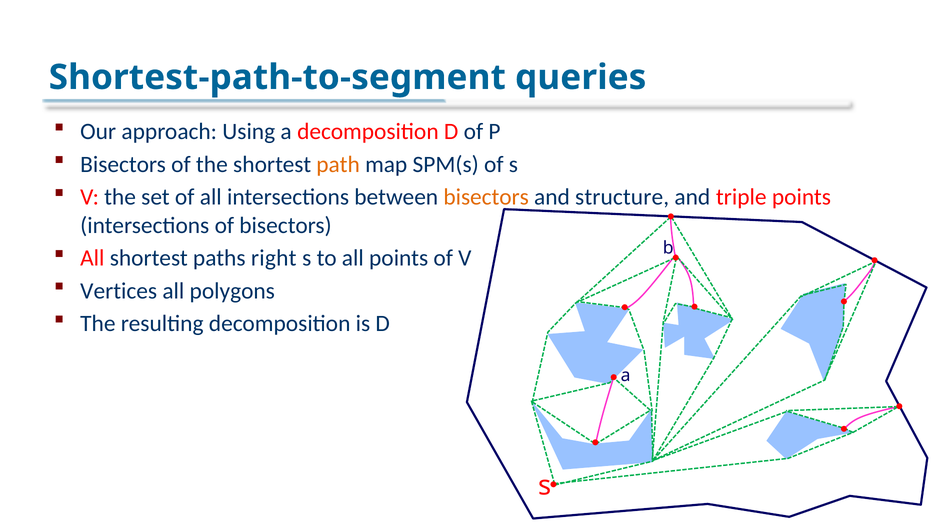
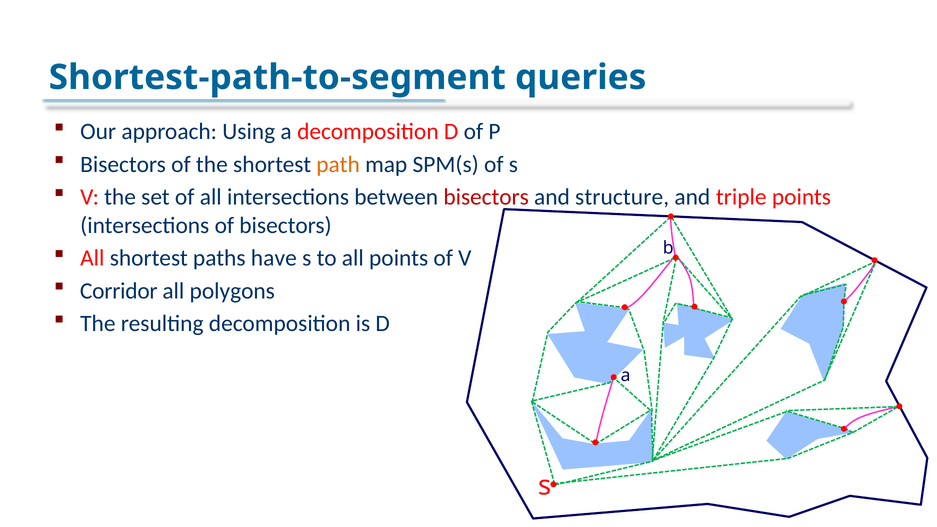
bisectors at (486, 197) colour: orange -> red
right: right -> have
Vertices: Vertices -> Corridor
